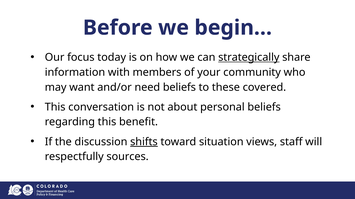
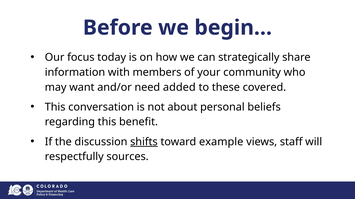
strategically underline: present -> none
need beliefs: beliefs -> added
situation: situation -> example
